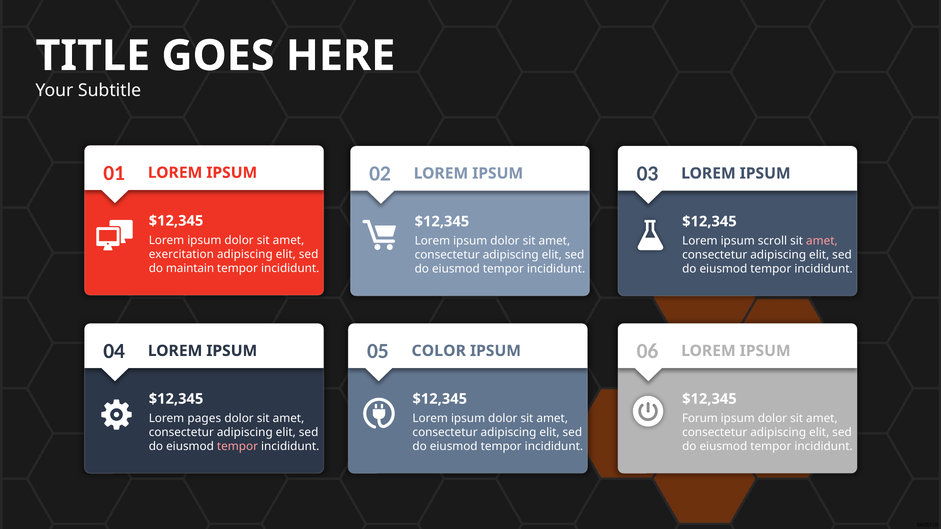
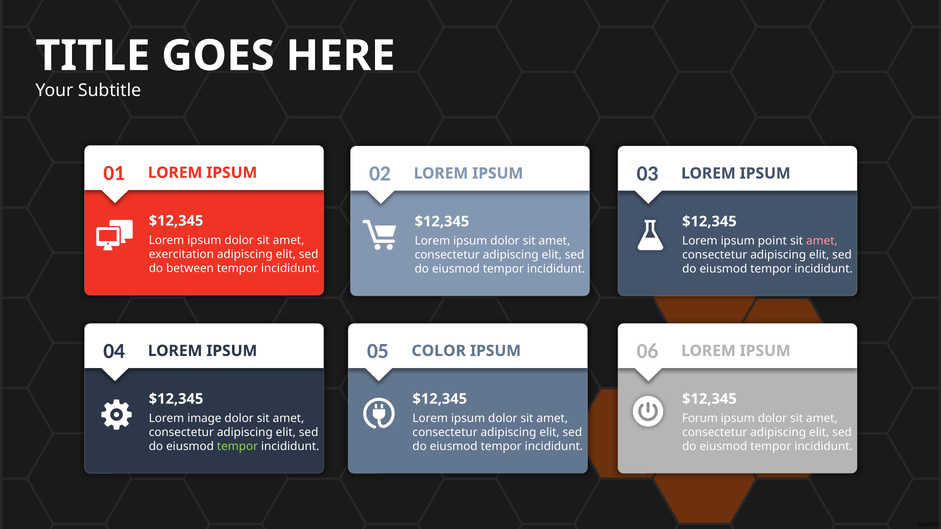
scroll: scroll -> point
maintain: maintain -> between
pages: pages -> image
tempor at (237, 447) colour: pink -> light green
